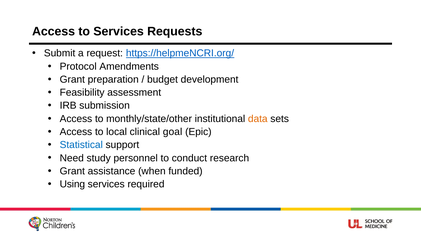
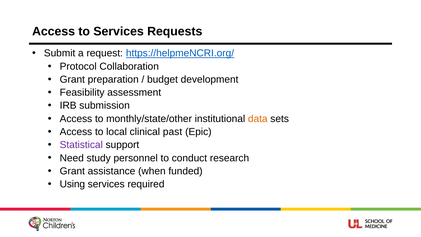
Amendments: Amendments -> Collaboration
goal: goal -> past
Statistical colour: blue -> purple
